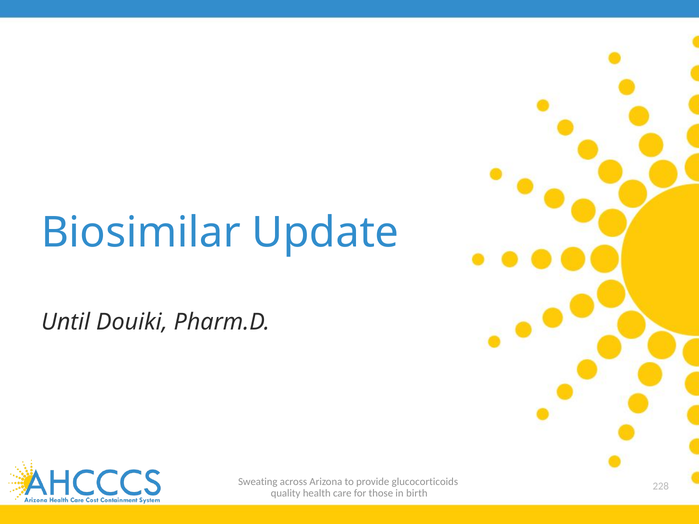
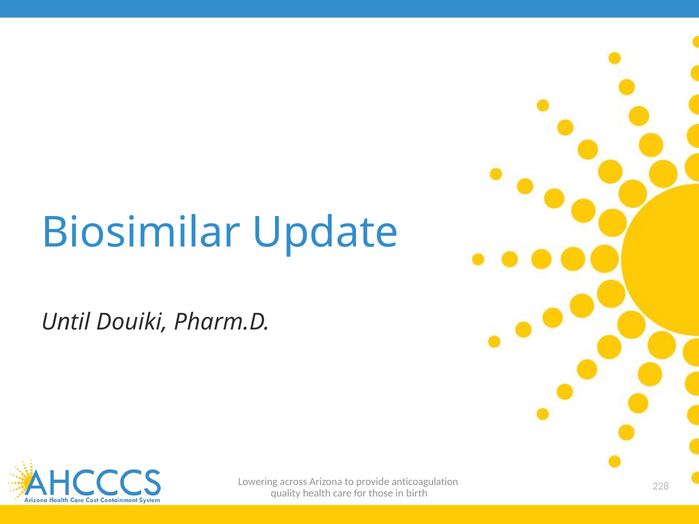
Sweating: Sweating -> Lowering
glucocorticoids: glucocorticoids -> anticoagulation
